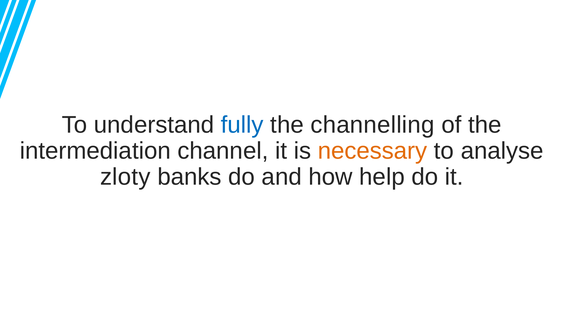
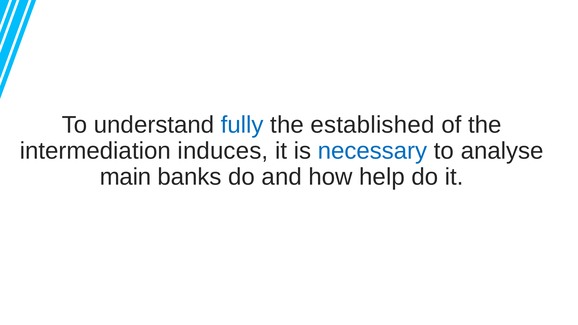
channelling: channelling -> established
channel: channel -> induces
necessary colour: orange -> blue
zloty: zloty -> main
